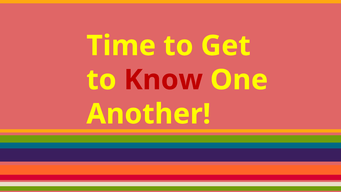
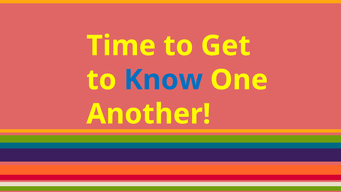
Know colour: red -> blue
